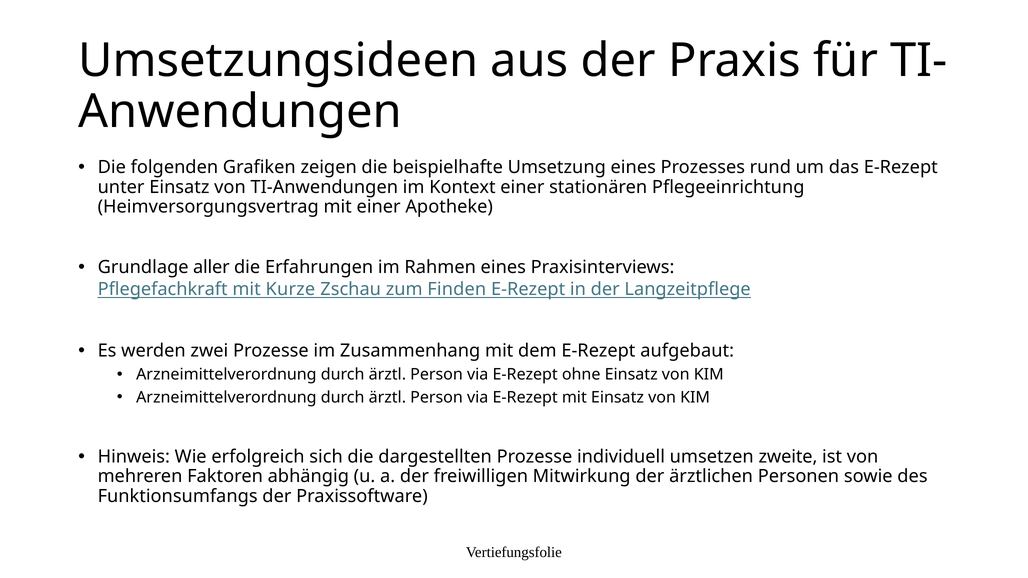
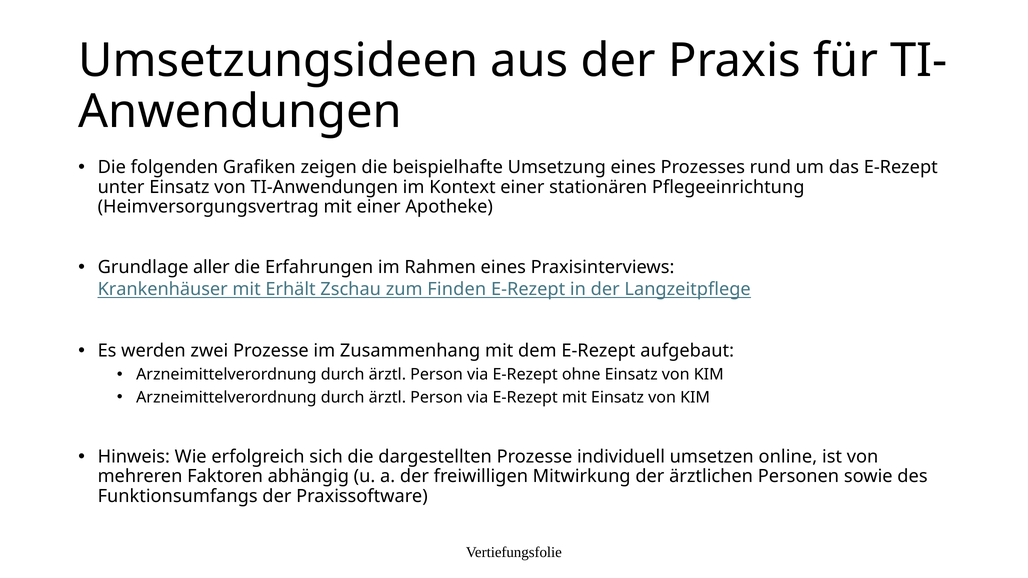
Pflegefachkraft: Pflegefachkraft -> Krankenhäuser
Kurze: Kurze -> Erhält
zweite: zweite -> online
